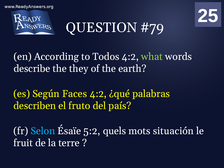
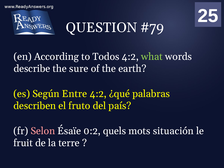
they: they -> sure
Faces: Faces -> Entre
Selon colour: light blue -> pink
5:2: 5:2 -> 0:2
